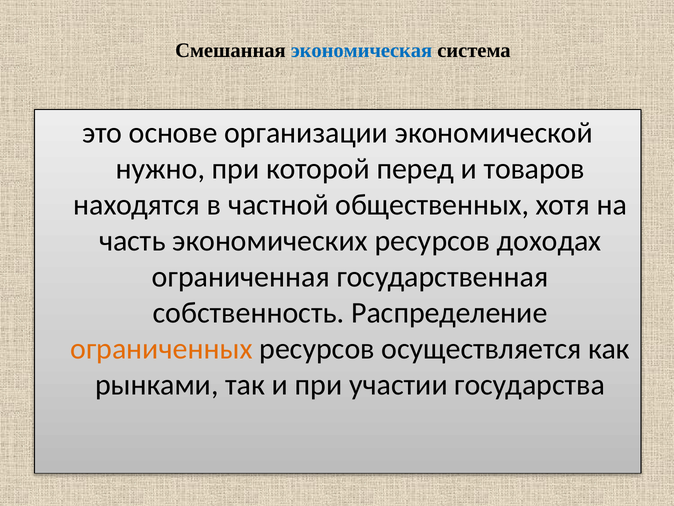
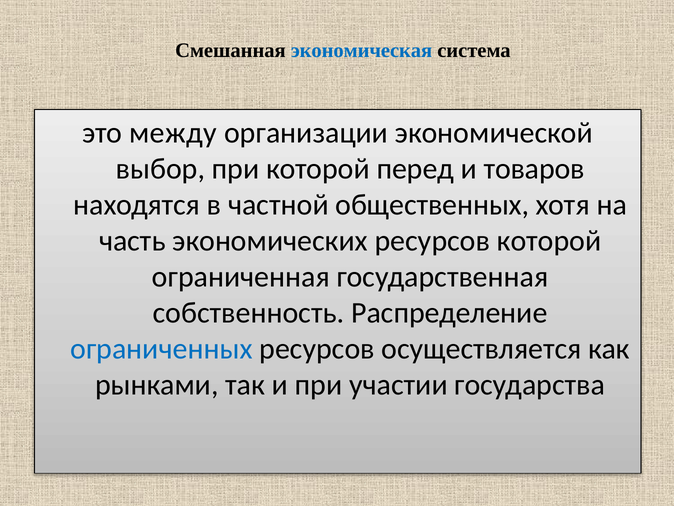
основе: основе -> между
нужно: нужно -> выбор
ресурсов доходах: доходах -> которой
ограниченных colour: orange -> blue
